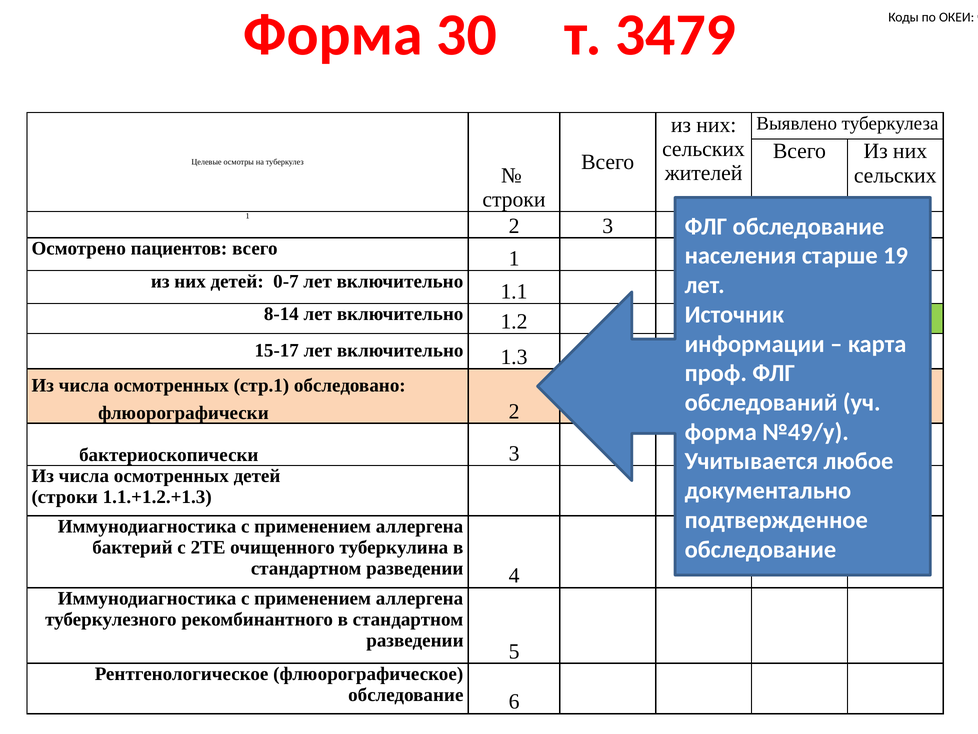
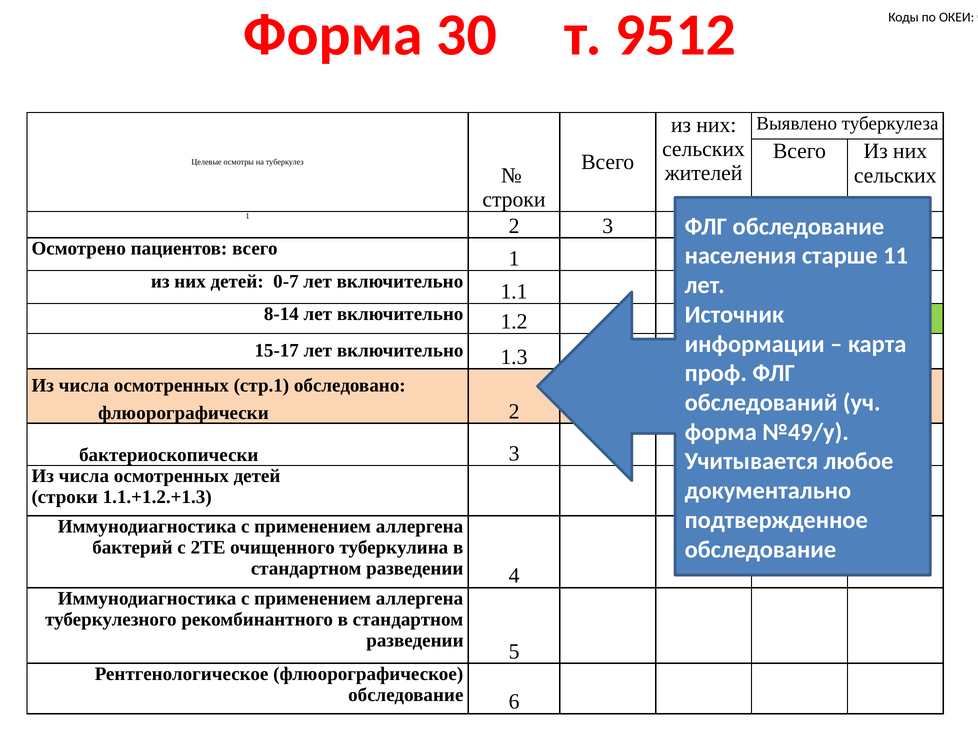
3479: 3479 -> 9512
19: 19 -> 11
